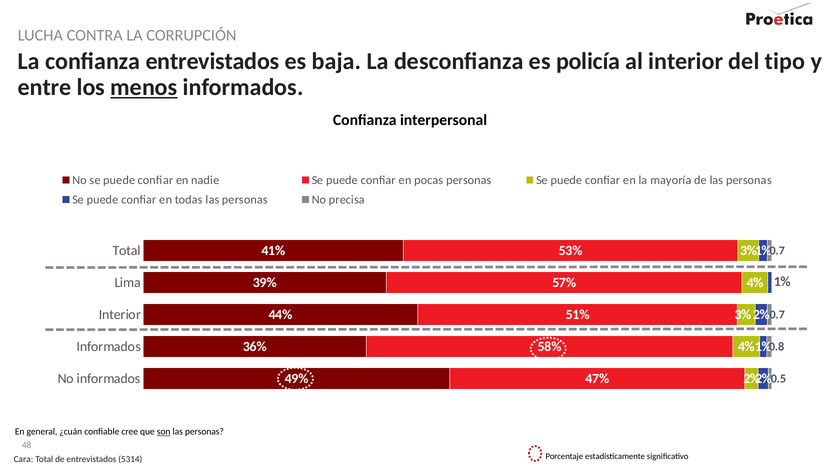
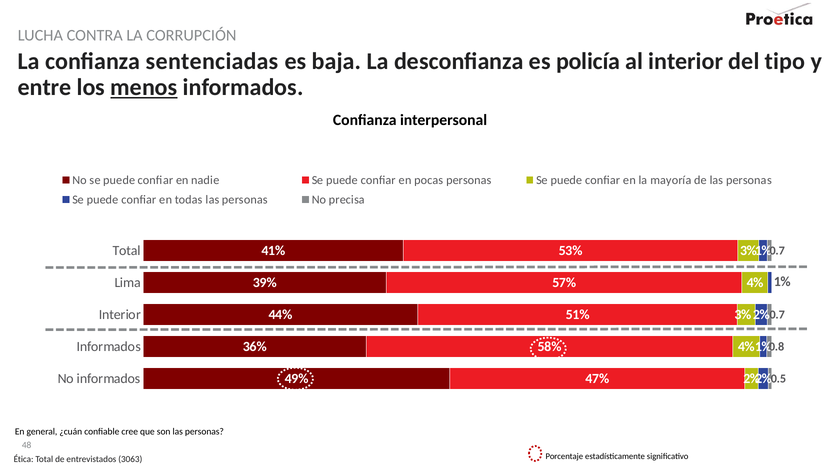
confianza entrevistados: entrevistados -> sentenciadas
son underline: present -> none
Cara: Cara -> Ética
5314: 5314 -> 3063
